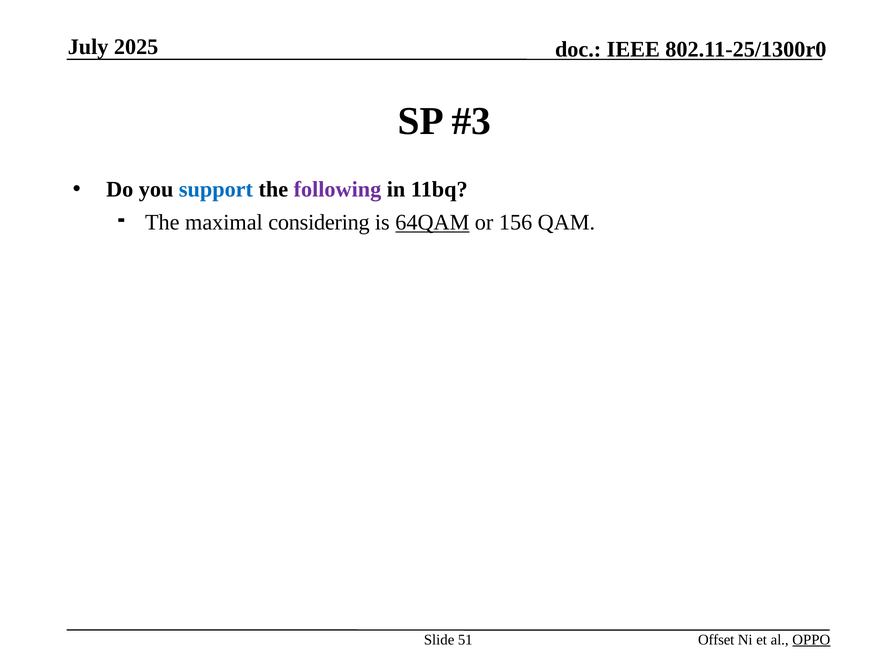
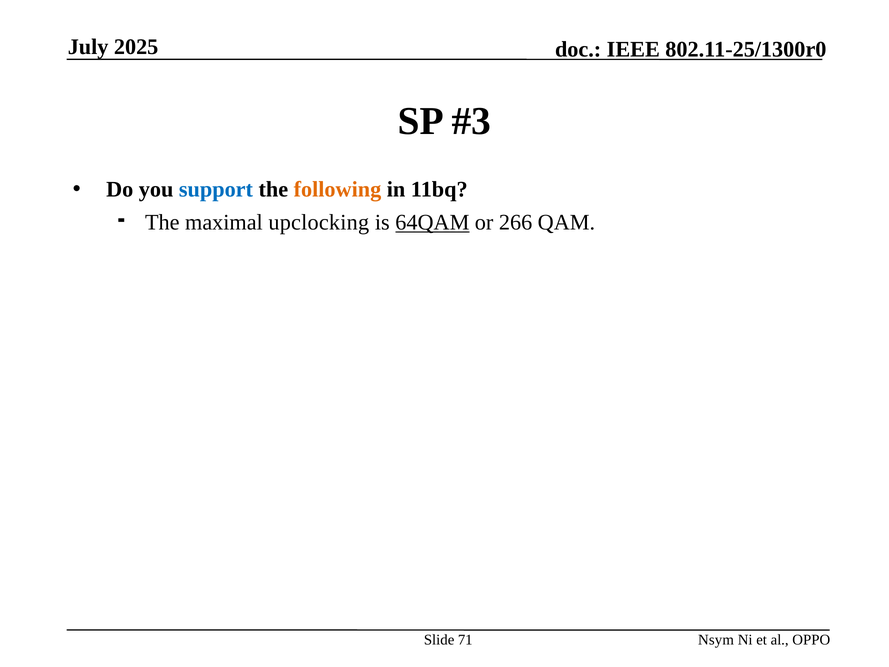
following colour: purple -> orange
considering: considering -> upclocking
156: 156 -> 266
51: 51 -> 71
Offset: Offset -> Nsym
OPPO underline: present -> none
